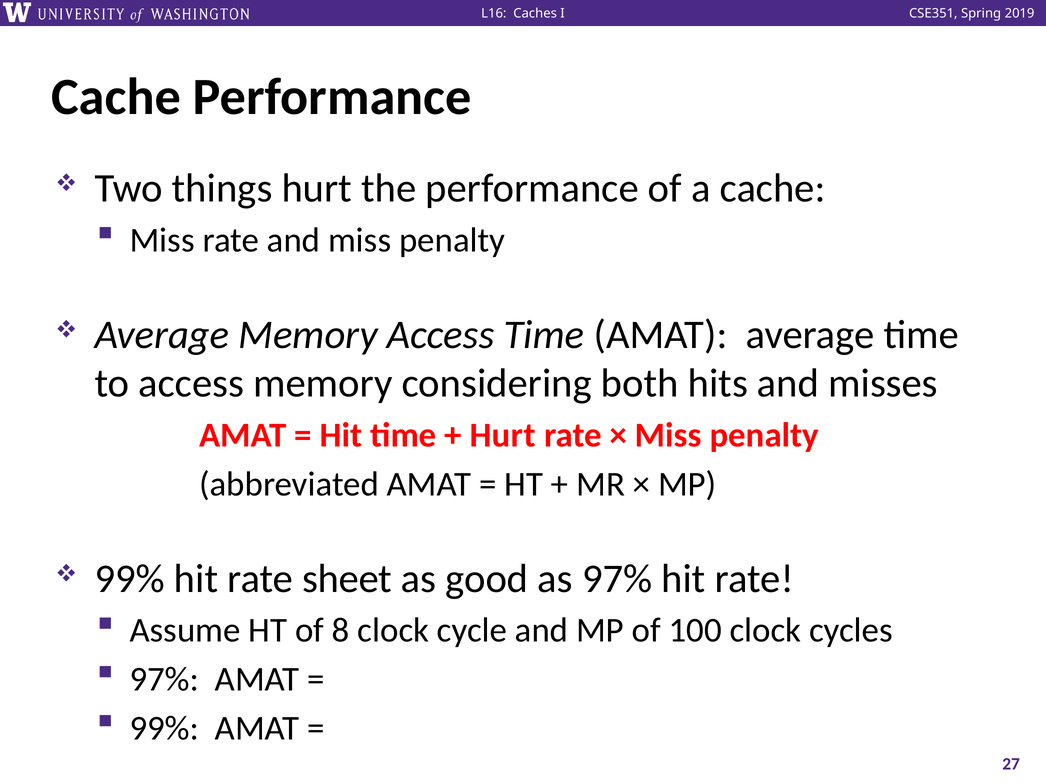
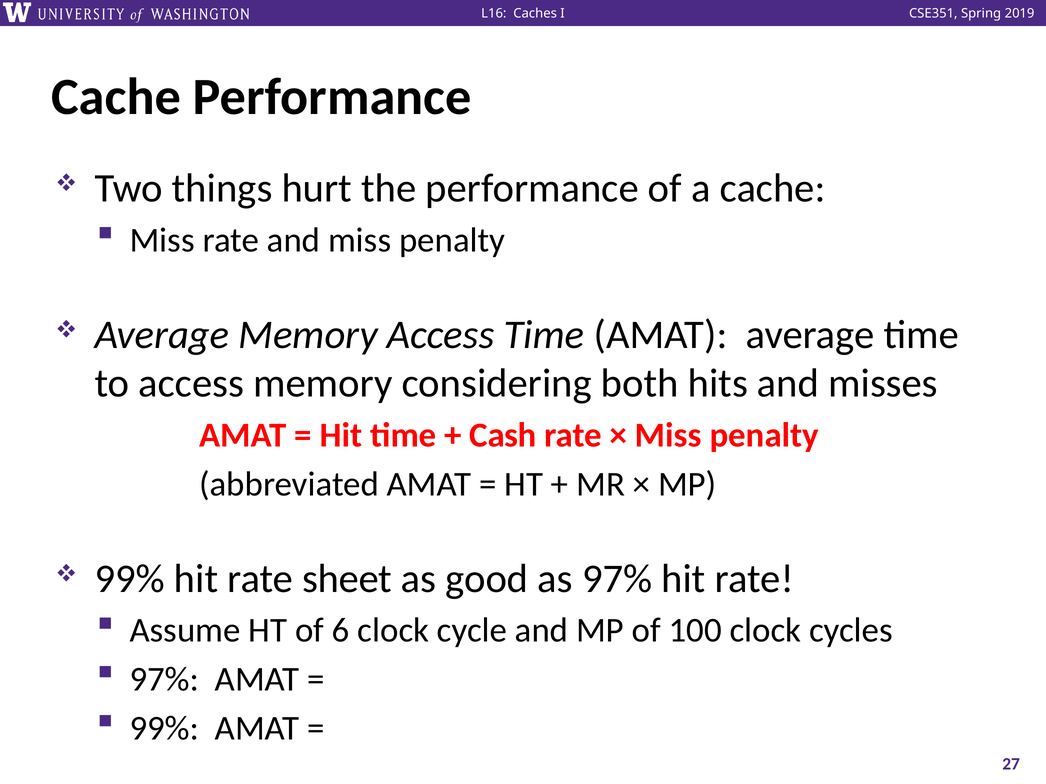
Hurt at (503, 436): Hurt -> Cash
8: 8 -> 6
